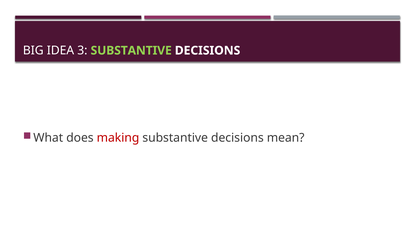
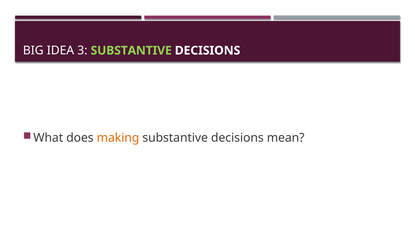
making colour: red -> orange
